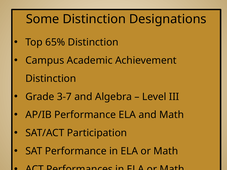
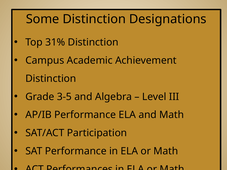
65%: 65% -> 31%
3-7: 3-7 -> 3-5
